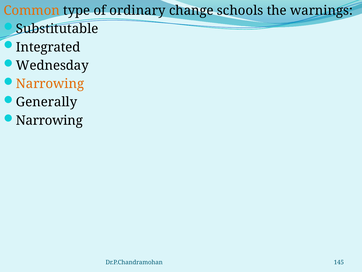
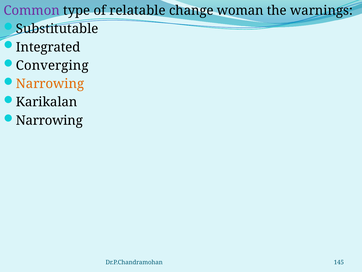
Common colour: orange -> purple
ordinary: ordinary -> relatable
schools: schools -> woman
Wednesday: Wednesday -> Converging
Generally: Generally -> Karikalan
